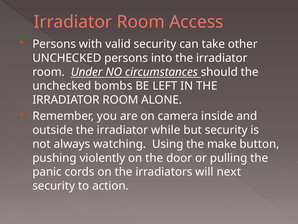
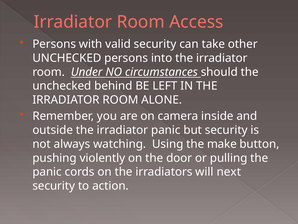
bombs: bombs -> behind
irradiator while: while -> panic
